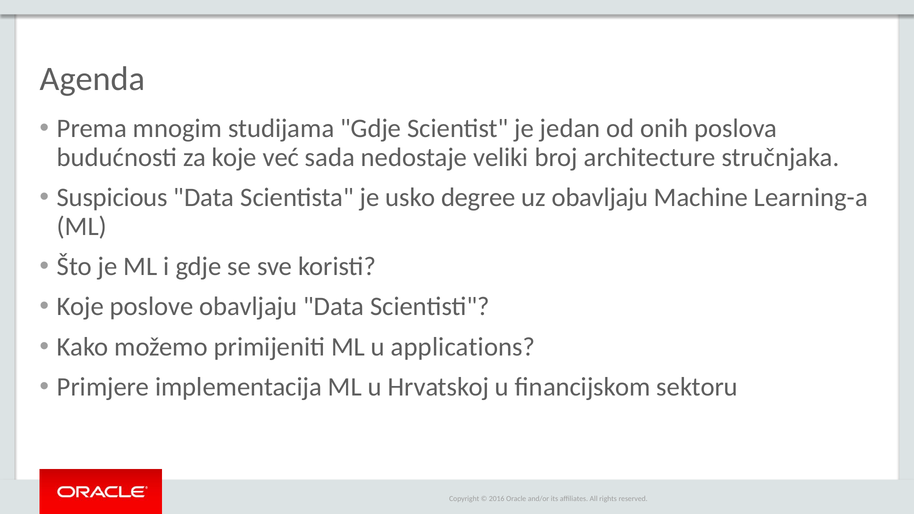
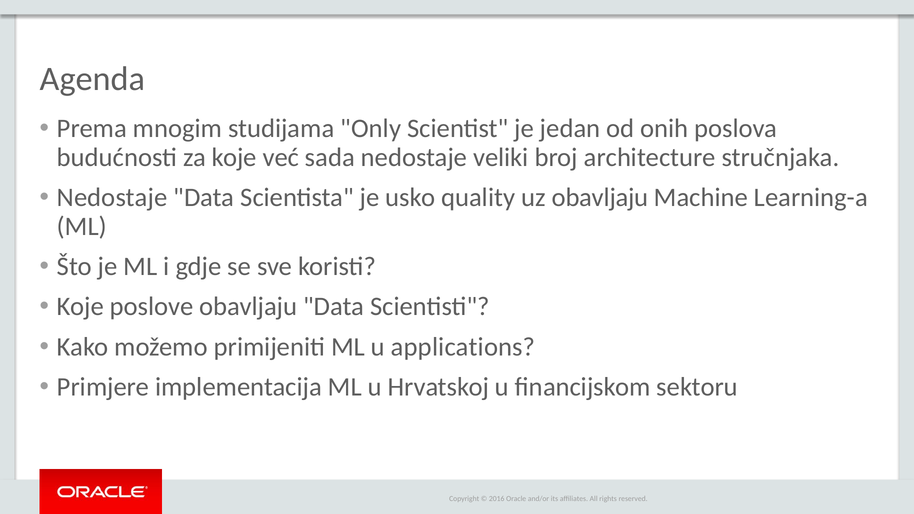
studijama Gdje: Gdje -> Only
Suspicious at (112, 198): Suspicious -> Nedostaje
degree: degree -> quality
